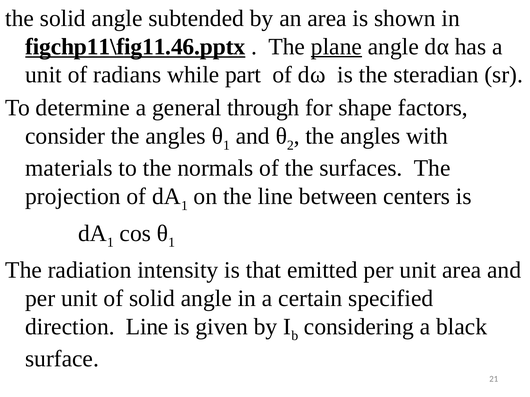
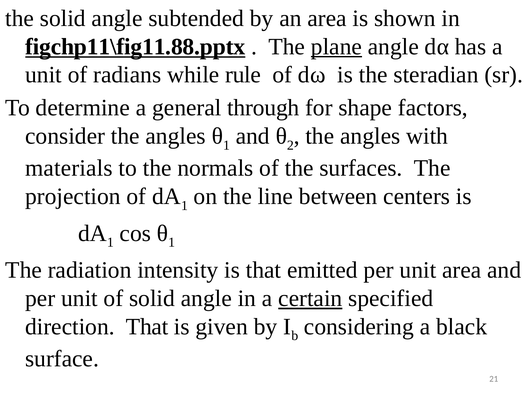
figchp11\fig11.46.pptx: figchp11\fig11.46.pptx -> figchp11\fig11.88.pptx
part: part -> rule
certain underline: none -> present
direction Line: Line -> That
